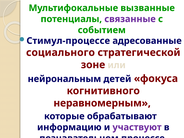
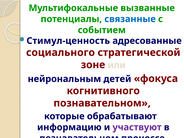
связанные colour: purple -> blue
Стимул-процессе: Стимул-процессе -> Стимул-ценность
неравномерным at (102, 103): неравномерным -> познавательном
